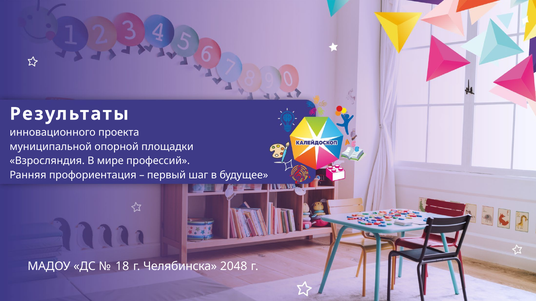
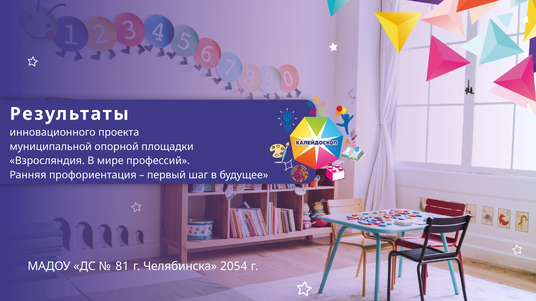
18: 18 -> 81
2048: 2048 -> 2054
